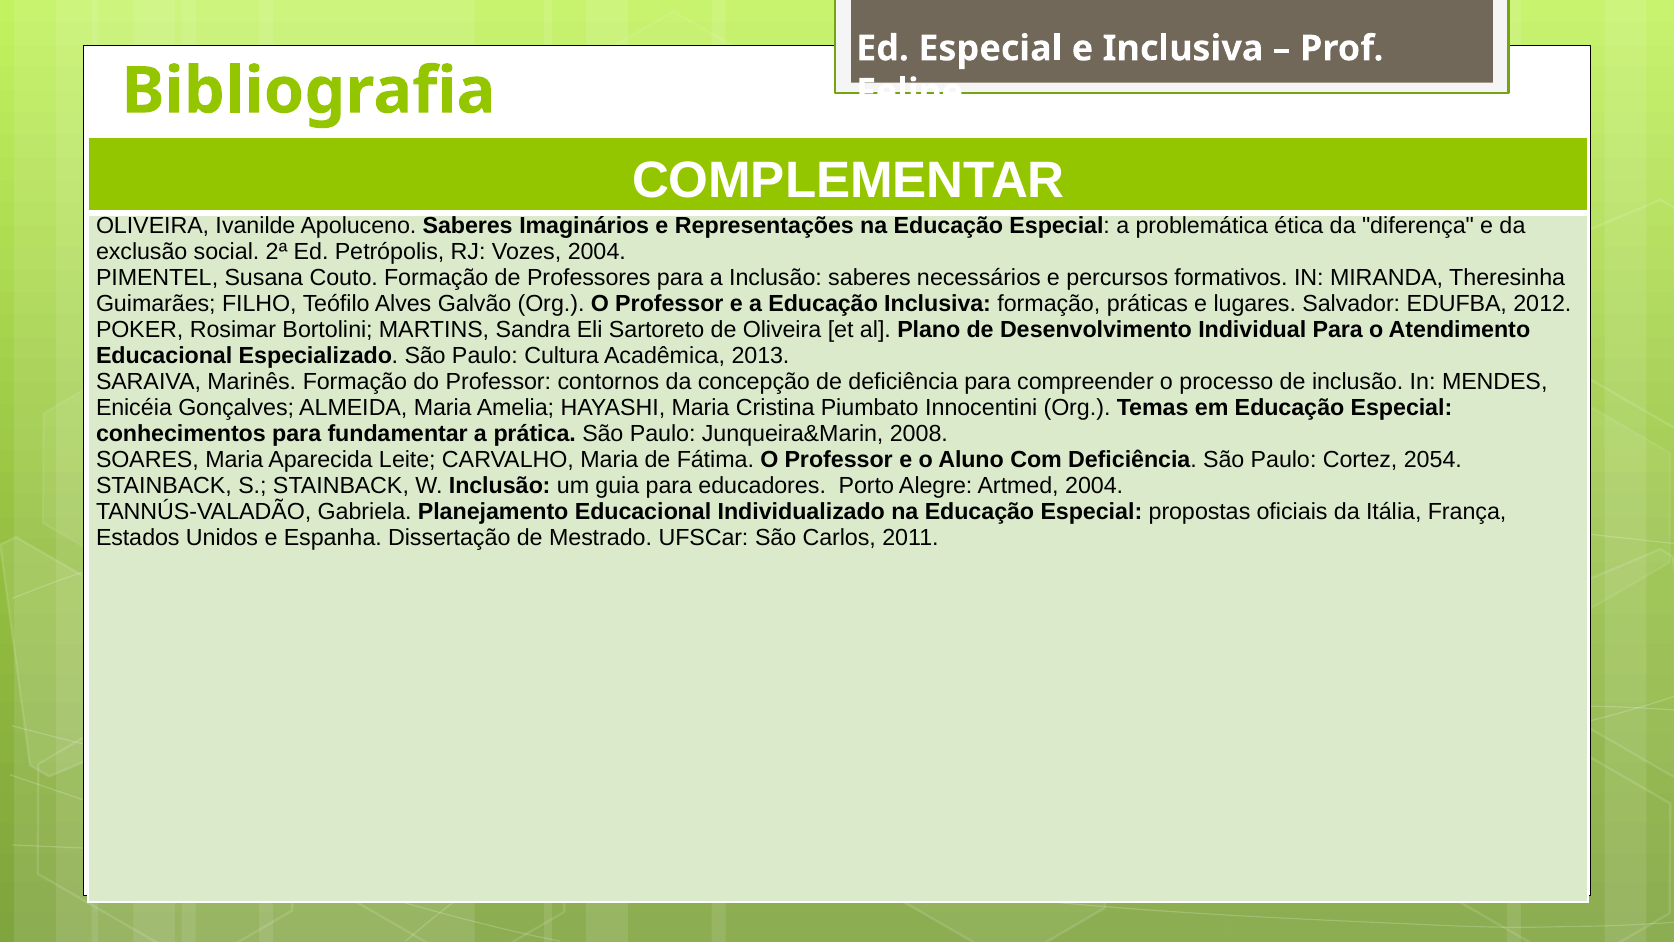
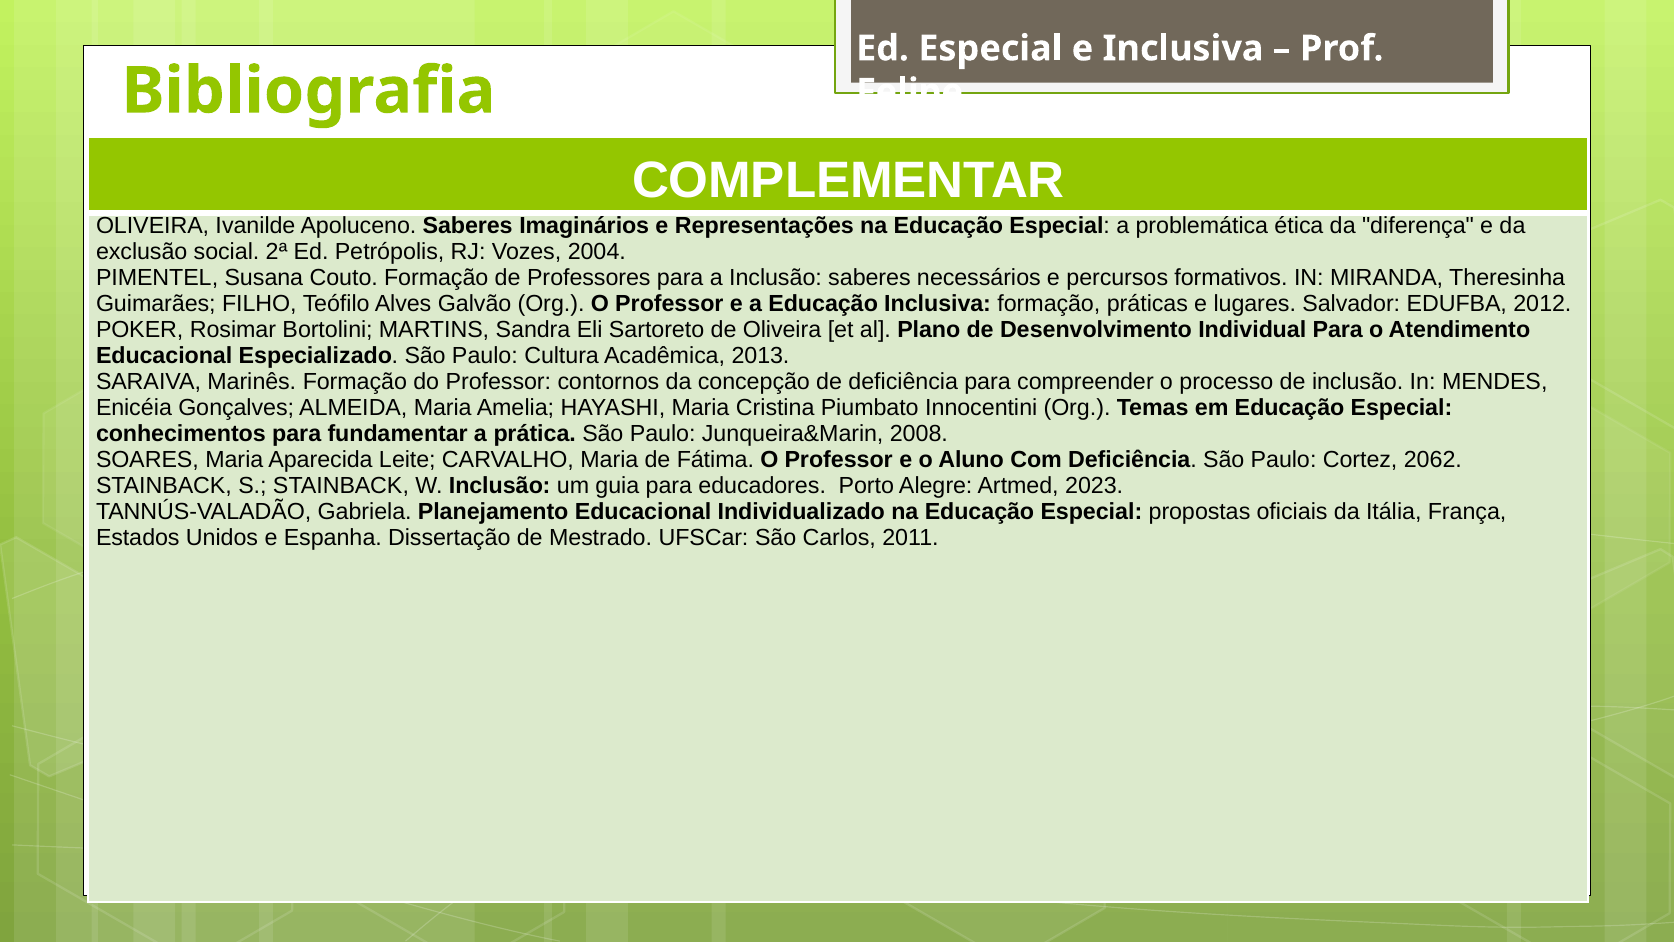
2054: 2054 -> 2062
Artmed 2004: 2004 -> 2023
